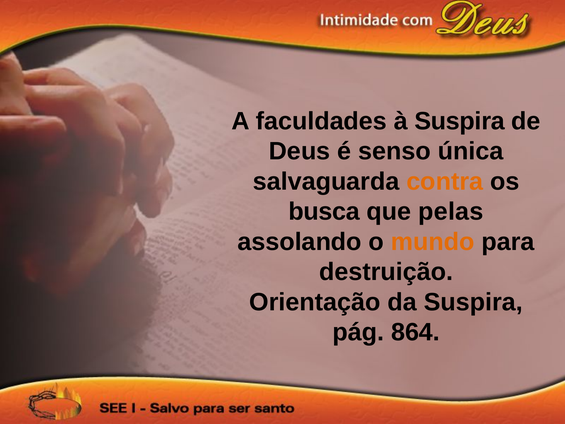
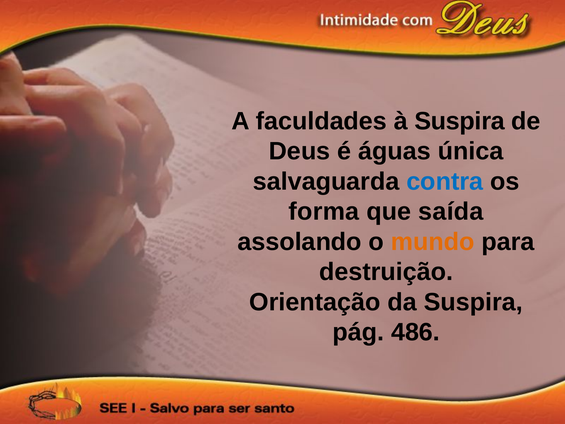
senso: senso -> águas
contra colour: orange -> blue
busca: busca -> forma
pelas: pelas -> saída
864: 864 -> 486
